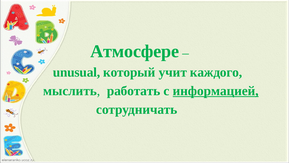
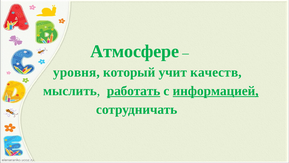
unusual: unusual -> уровня
каждого: каждого -> качеств
работать underline: none -> present
